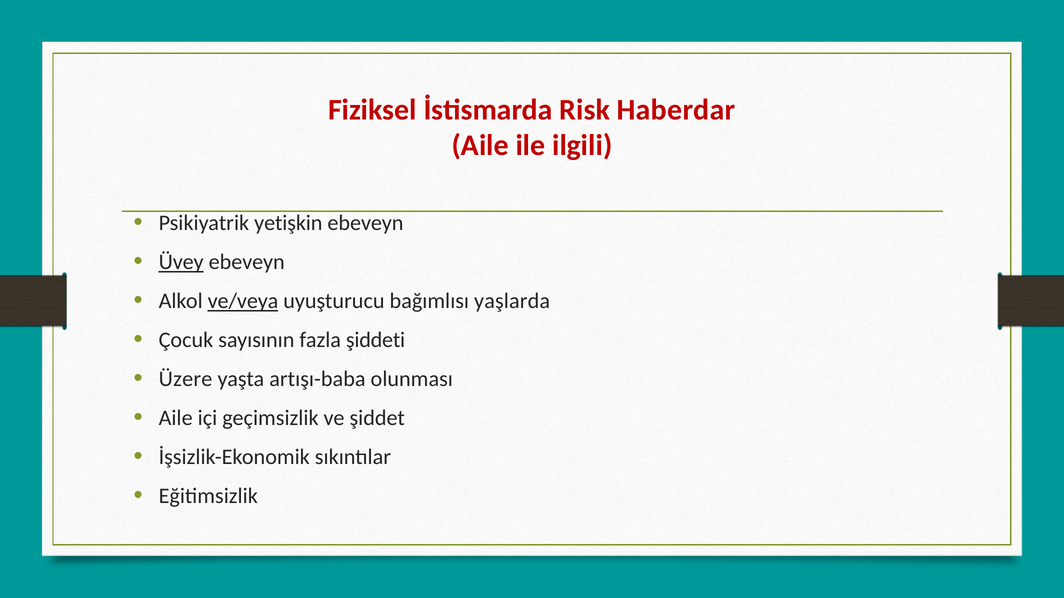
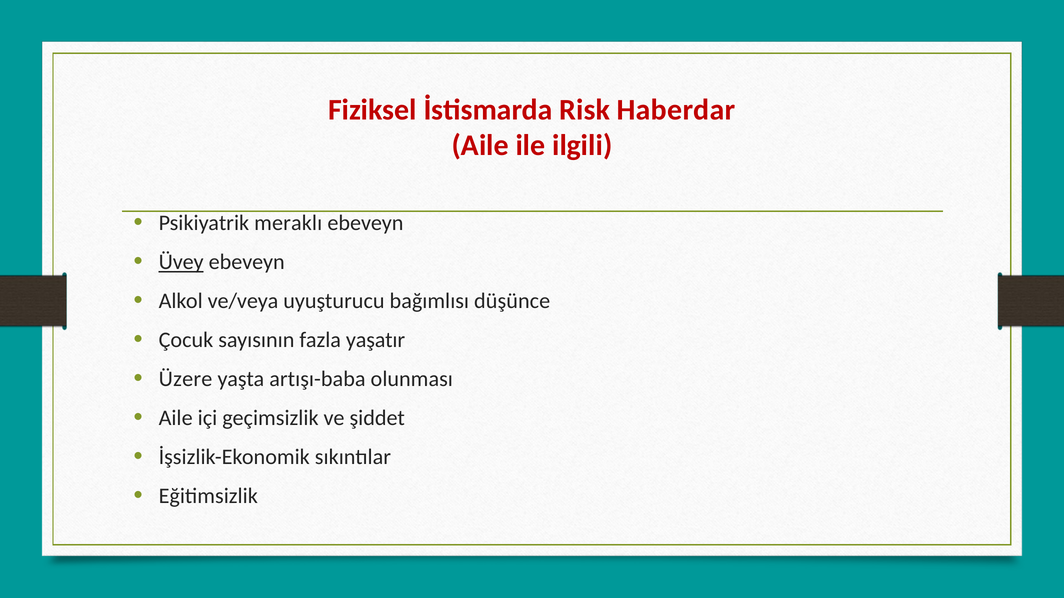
yetişkin: yetişkin -> meraklı
ve/veya underline: present -> none
yaşlarda: yaşlarda -> düşünce
şiddeti: şiddeti -> yaşatır
